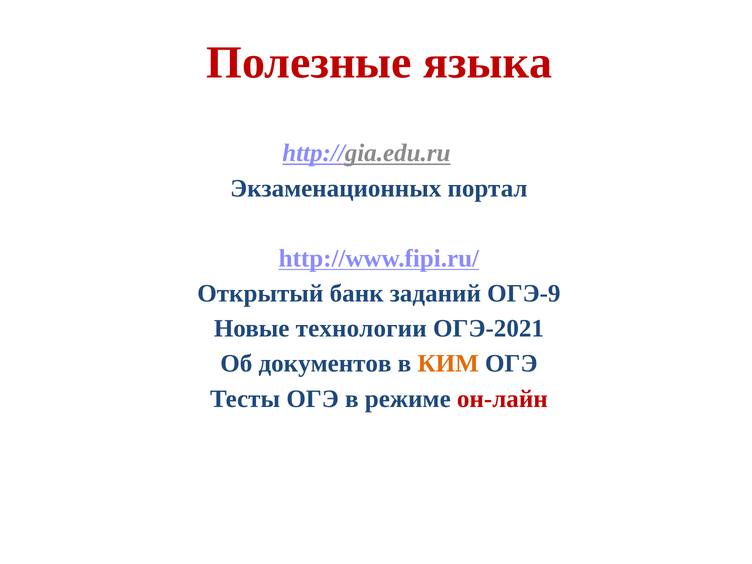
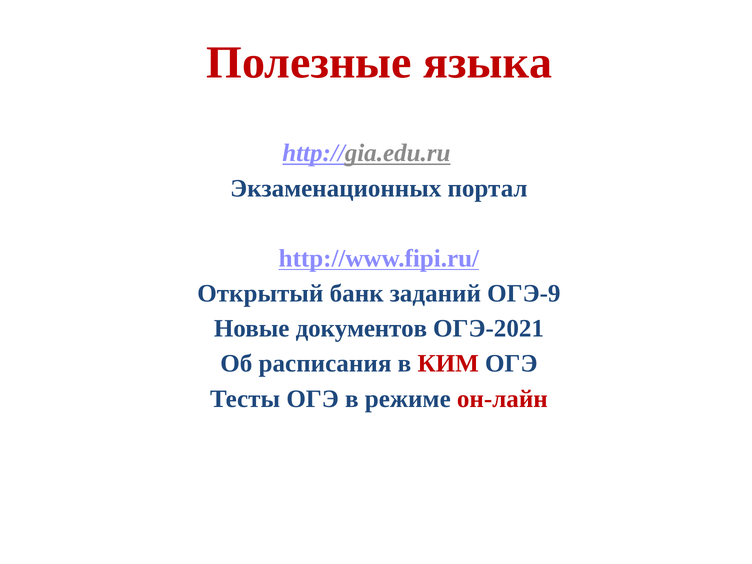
технологии: технологии -> документов
документов: документов -> расписания
КИМ colour: orange -> red
